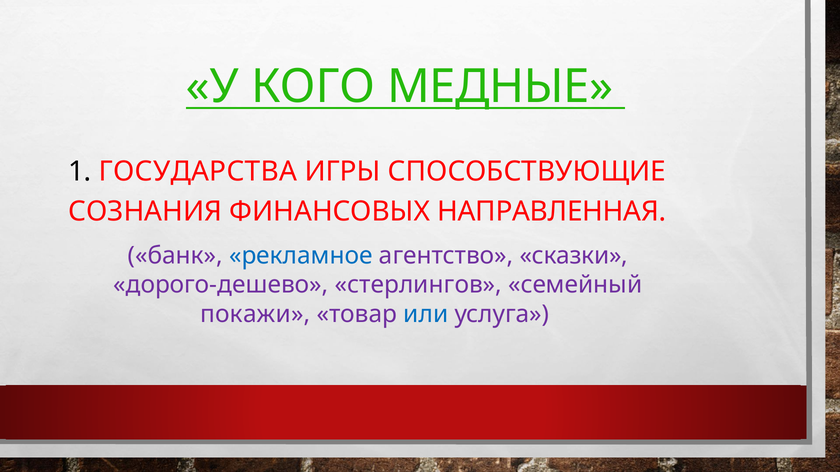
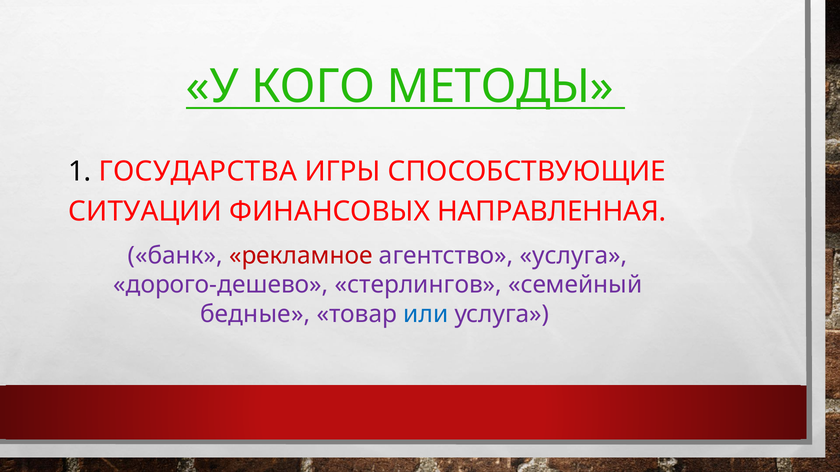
МЕДНЫЕ: МЕДНЫЕ -> МЕТОДЫ
СОЗНАНИЯ: СОЗНАНИЯ -> СИТУАЦИИ
рекламное colour: blue -> red
агентство сказки: сказки -> услуга
покажи: покажи -> бедные
